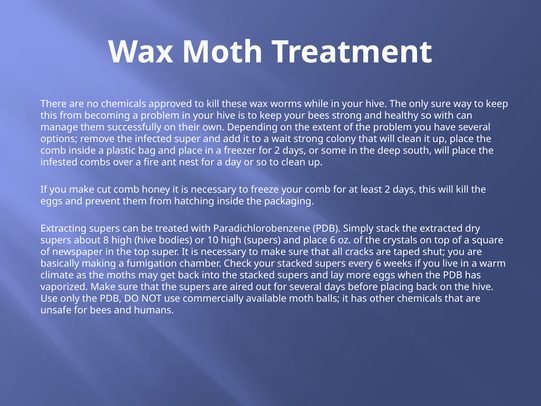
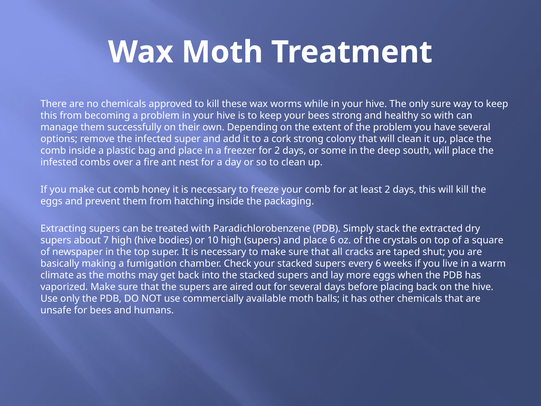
wait: wait -> cork
8: 8 -> 7
